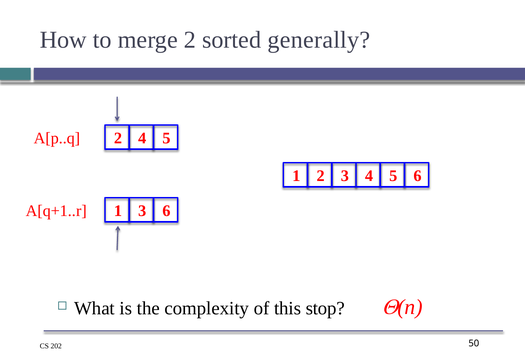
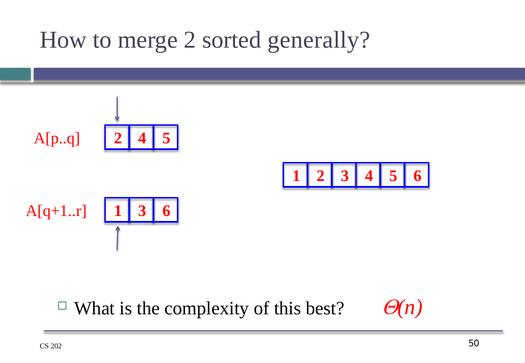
stop: stop -> best
